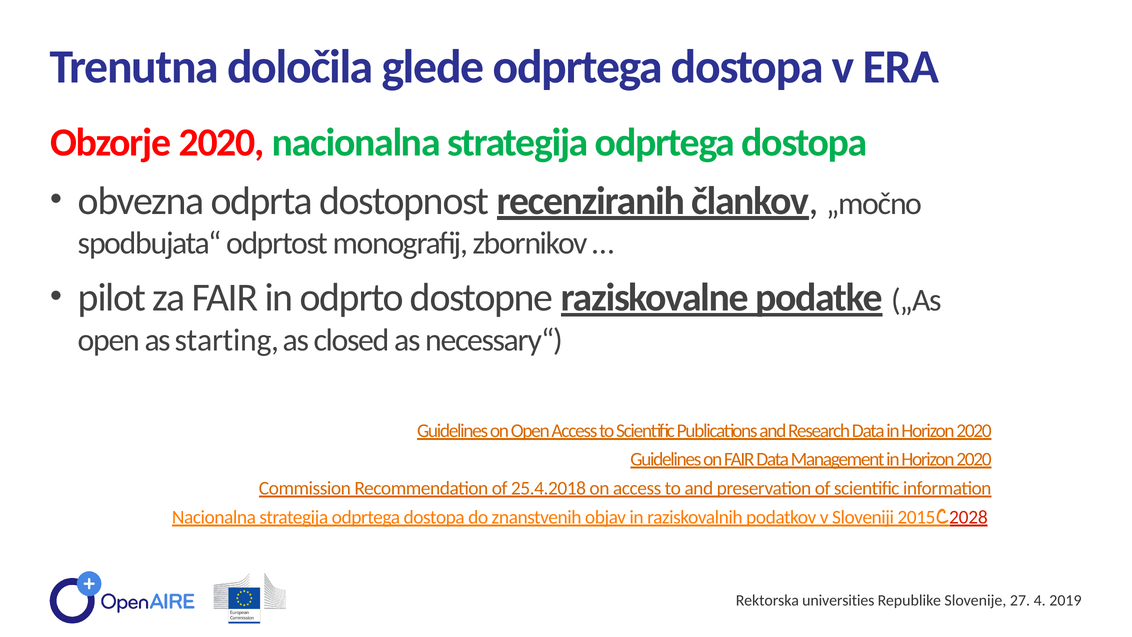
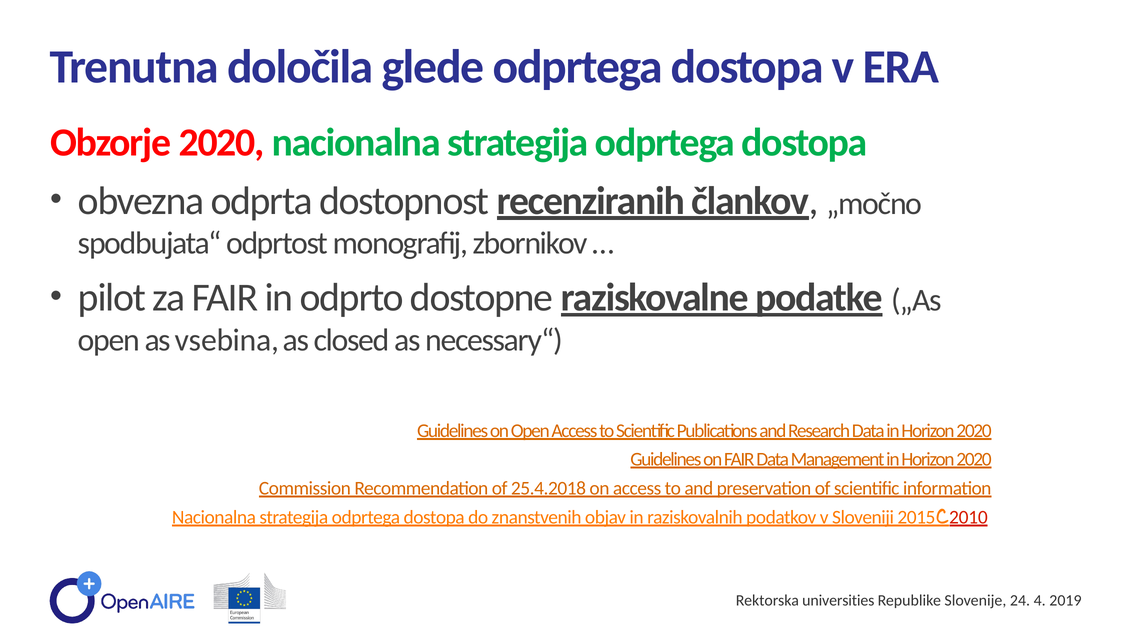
starting: starting -> vsebina
2028: 2028 -> 2010
27: 27 -> 24
